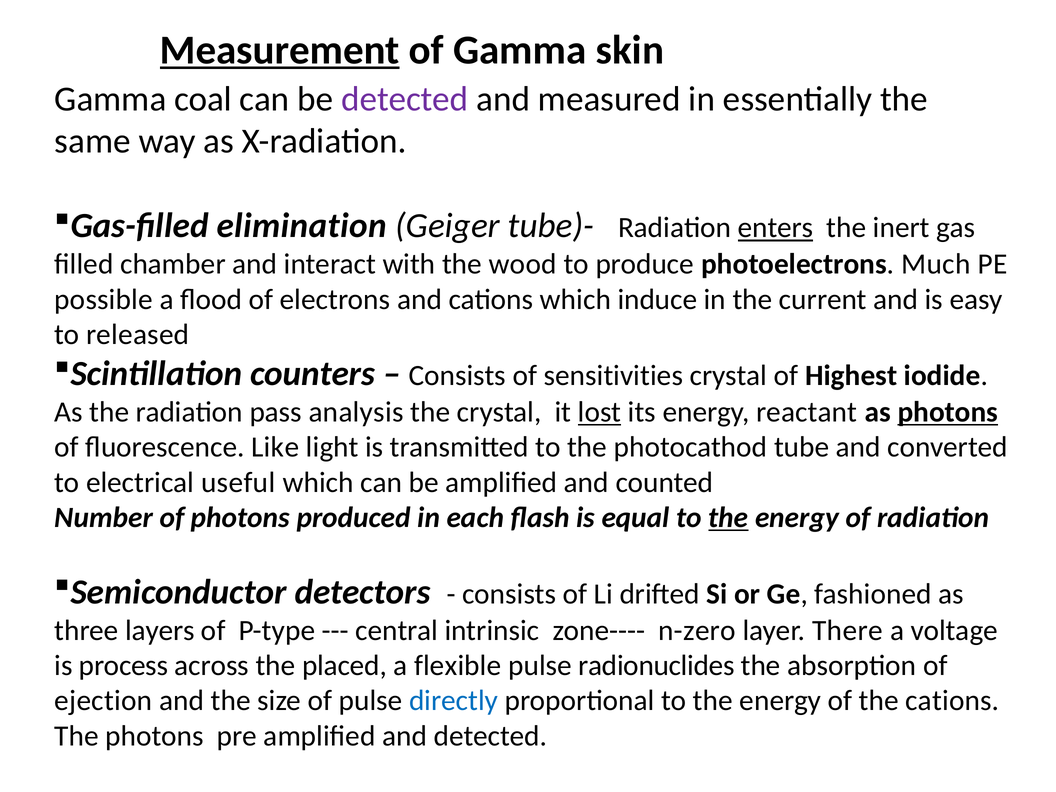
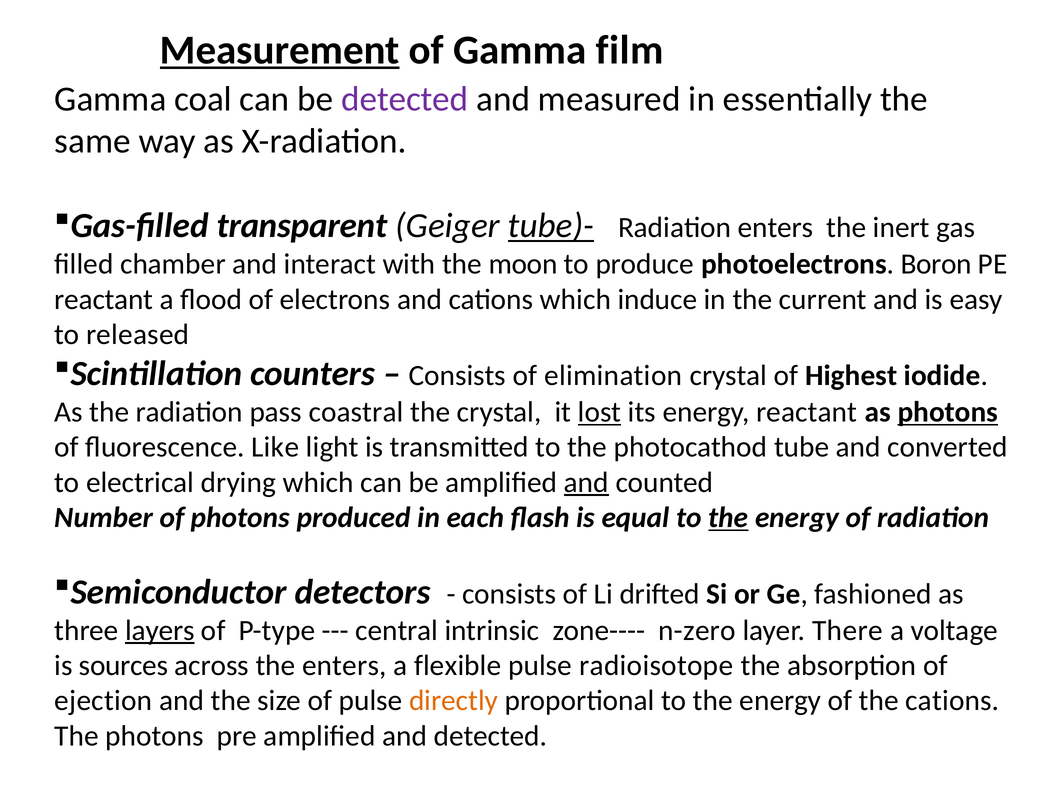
skin: skin -> film
elimination: elimination -> transparent
tube)- underline: none -> present
enters at (776, 228) underline: present -> none
wood: wood -> moon
Much: Much -> Boron
possible at (104, 299): possible -> reactant
sensitivities: sensitivities -> elimination
analysis: analysis -> coastral
useful: useful -> drying
and at (586, 482) underline: none -> present
layers underline: none -> present
process: process -> sources
the placed: placed -> enters
radionuclides: radionuclides -> radioisotope
directly colour: blue -> orange
